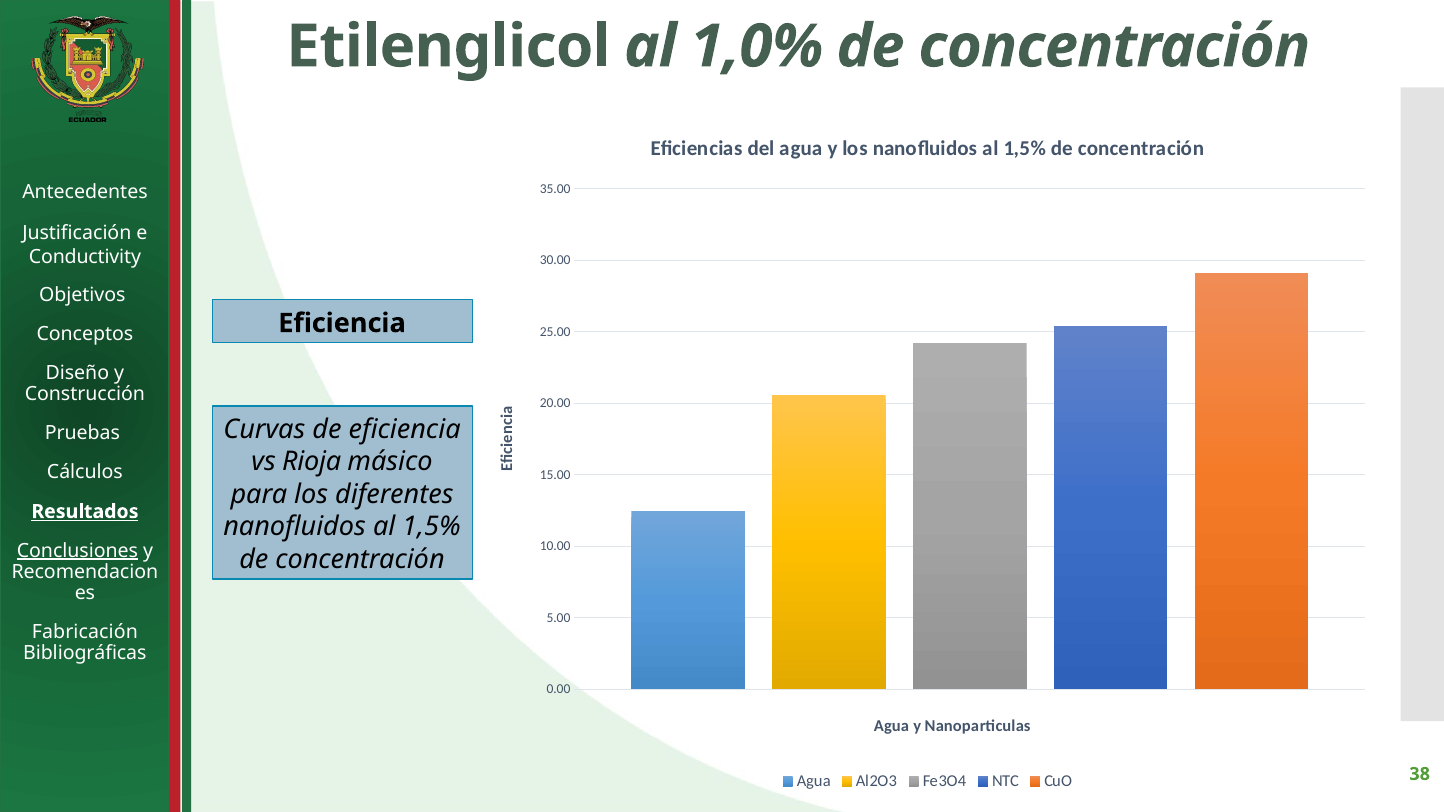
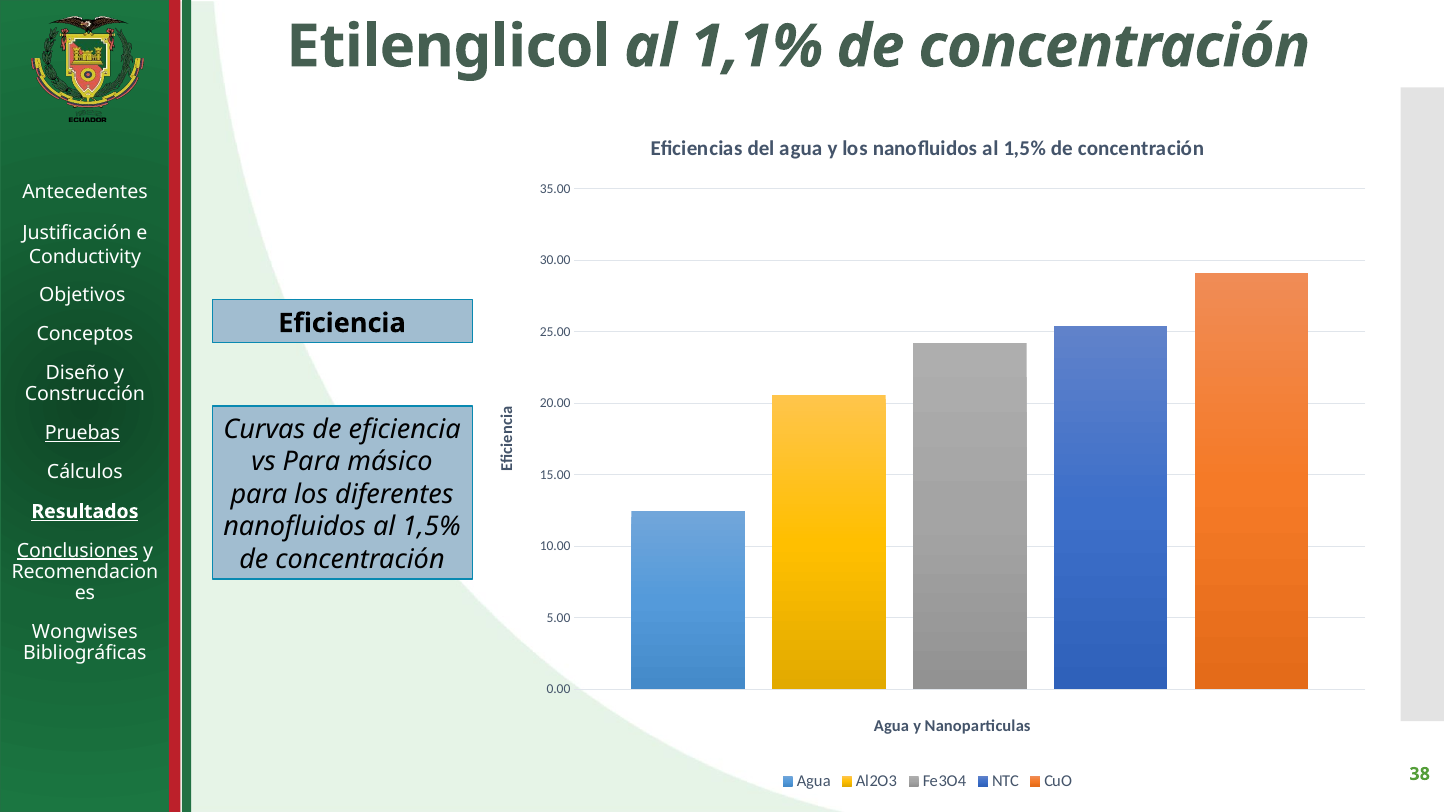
1,0%: 1,0% -> 1,1%
Pruebas underline: none -> present
vs Rioja: Rioja -> Para
Fabricación: Fabricación -> Wongwises
